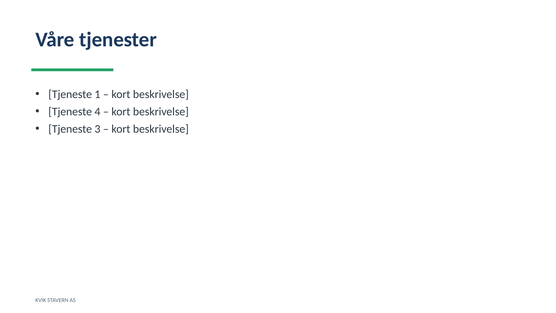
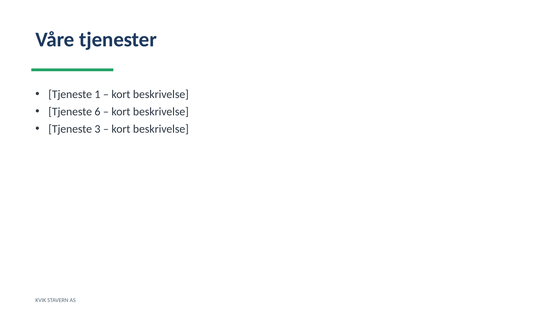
4: 4 -> 6
